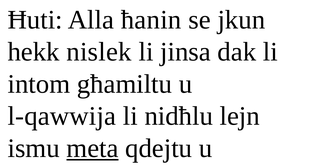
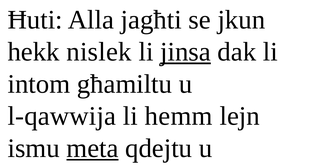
ħanin: ħanin -> jagħti
jinsa underline: none -> present
nidħlu: nidħlu -> hemm
